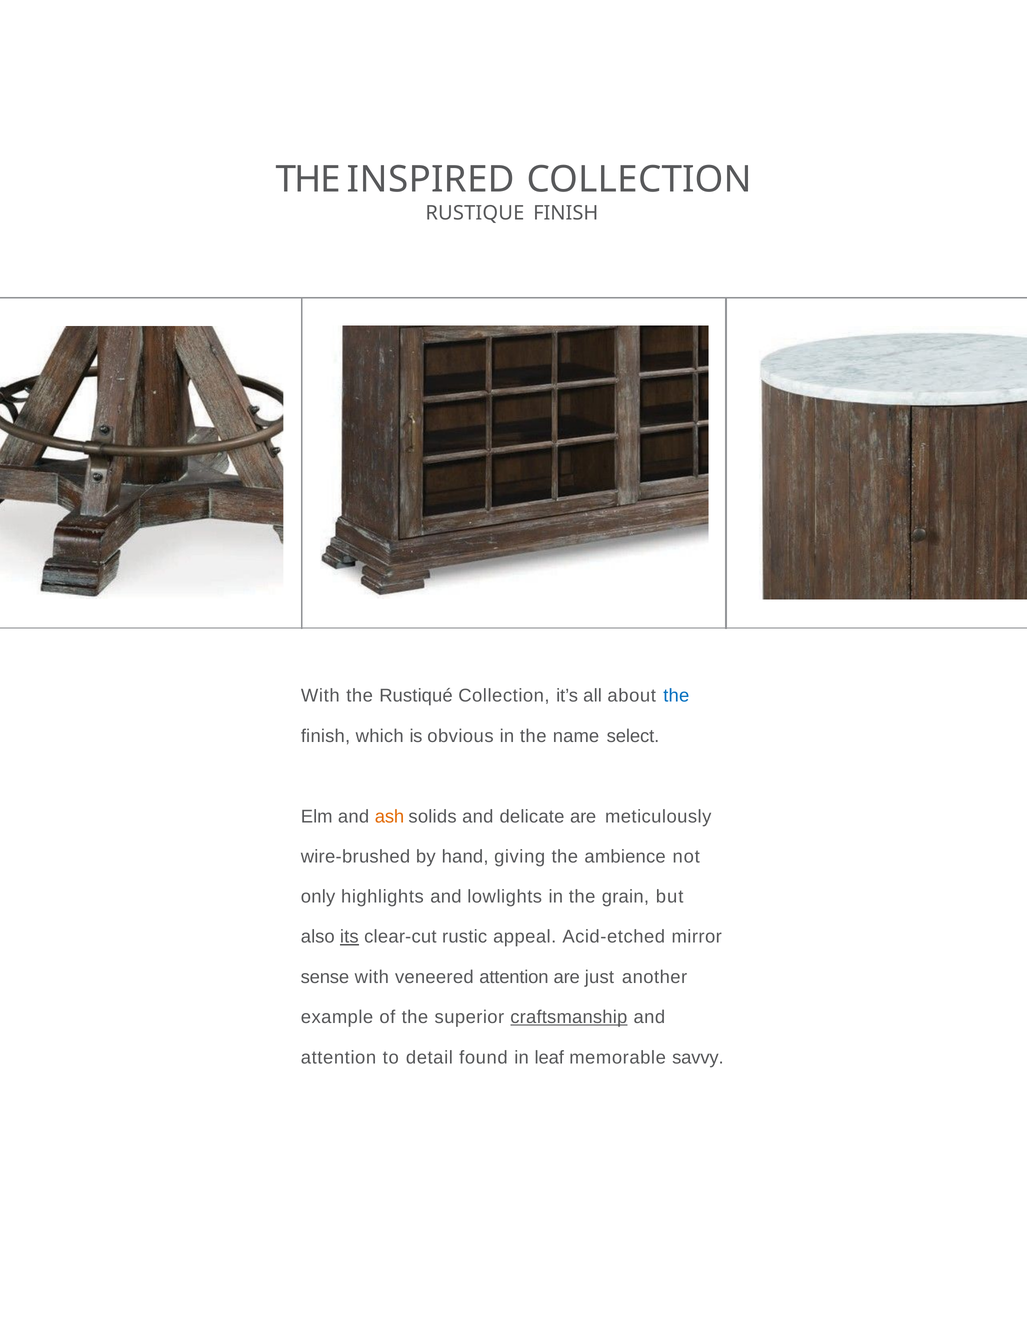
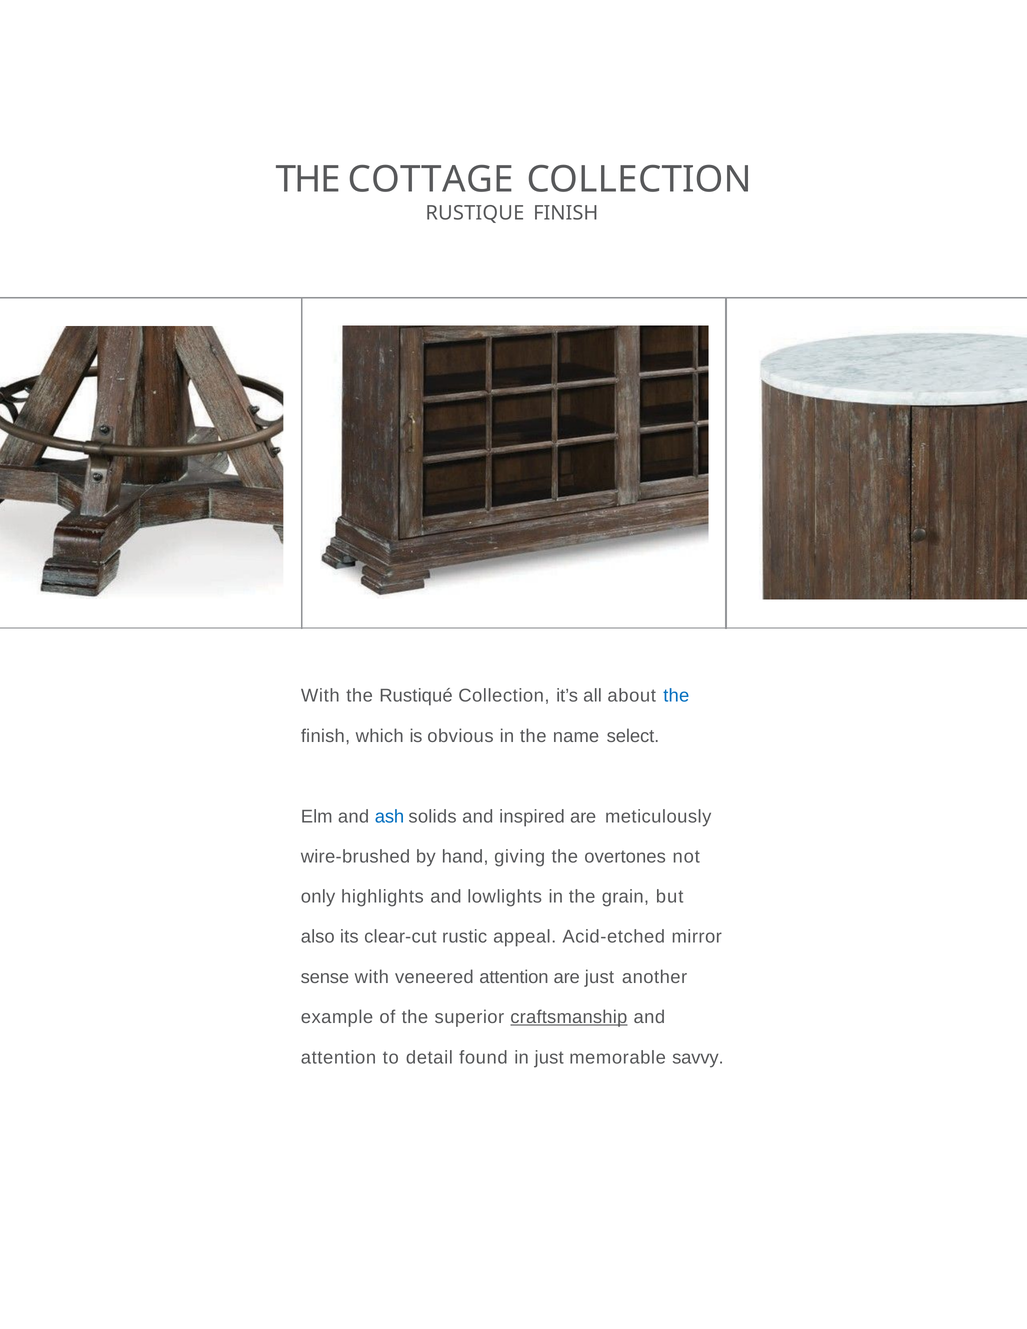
INSPIRED: INSPIRED -> COTTAGE
ash colour: orange -> blue
delicate: delicate -> inspired
ambience: ambience -> overtones
its underline: present -> none
in leaf: leaf -> just
